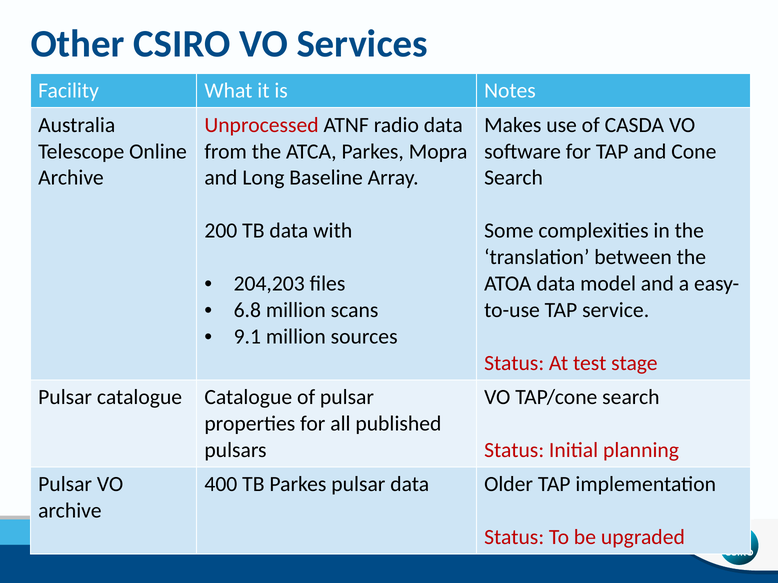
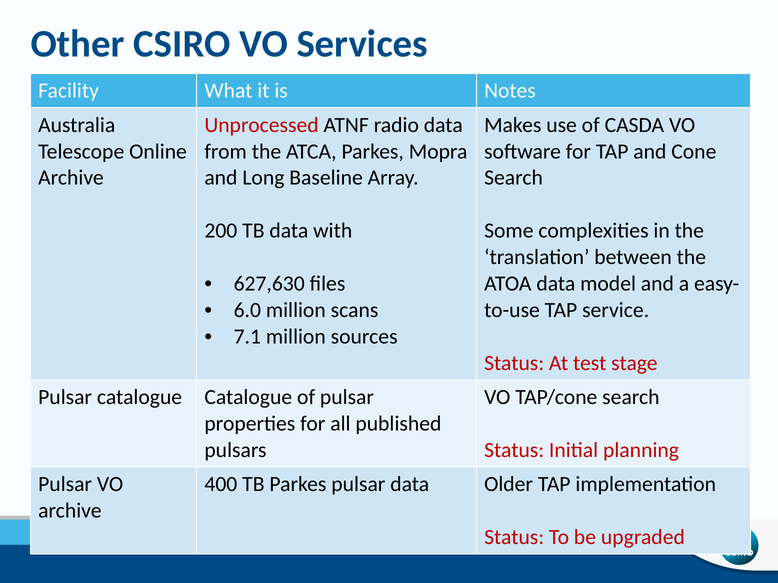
204,203: 204,203 -> 627,630
6.8: 6.8 -> 6.0
9.1: 9.1 -> 7.1
